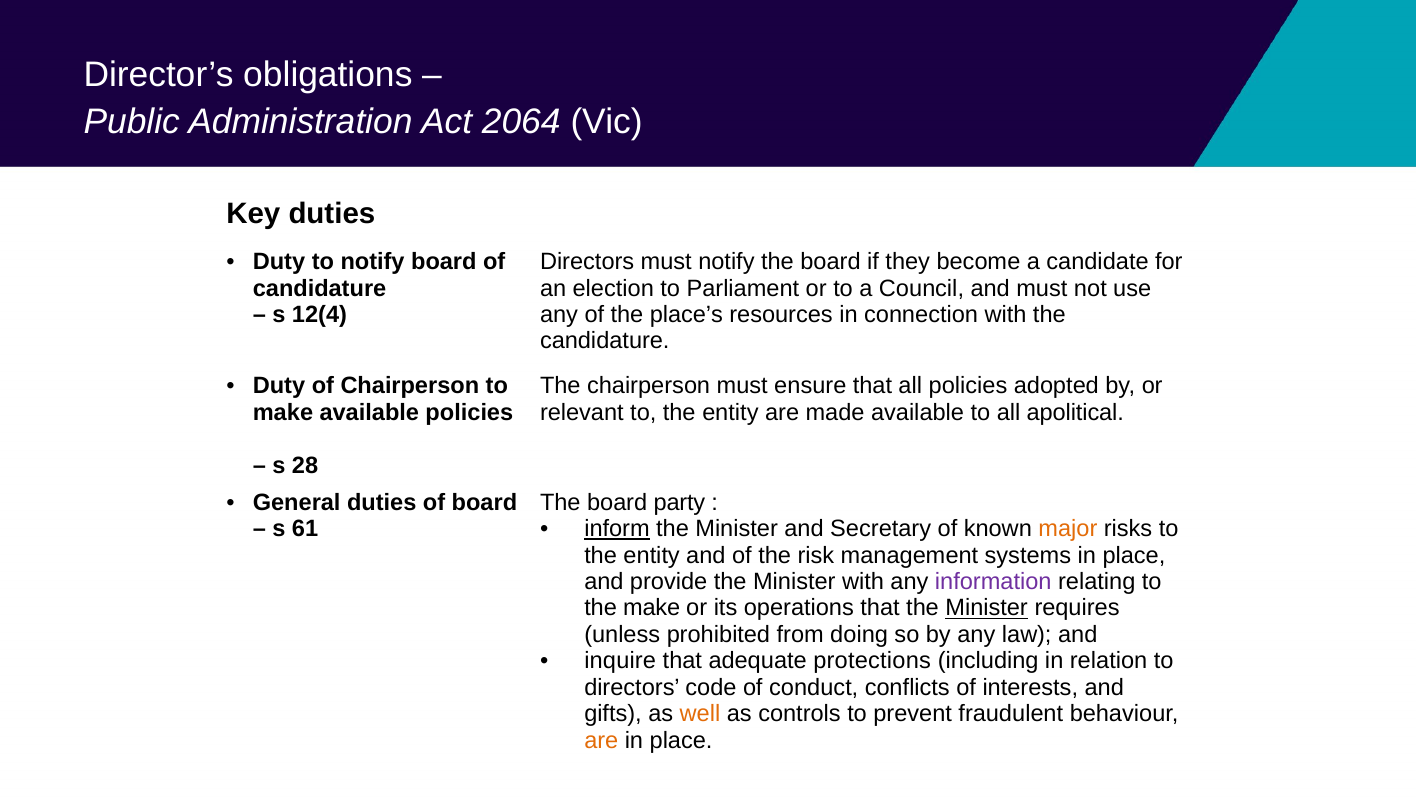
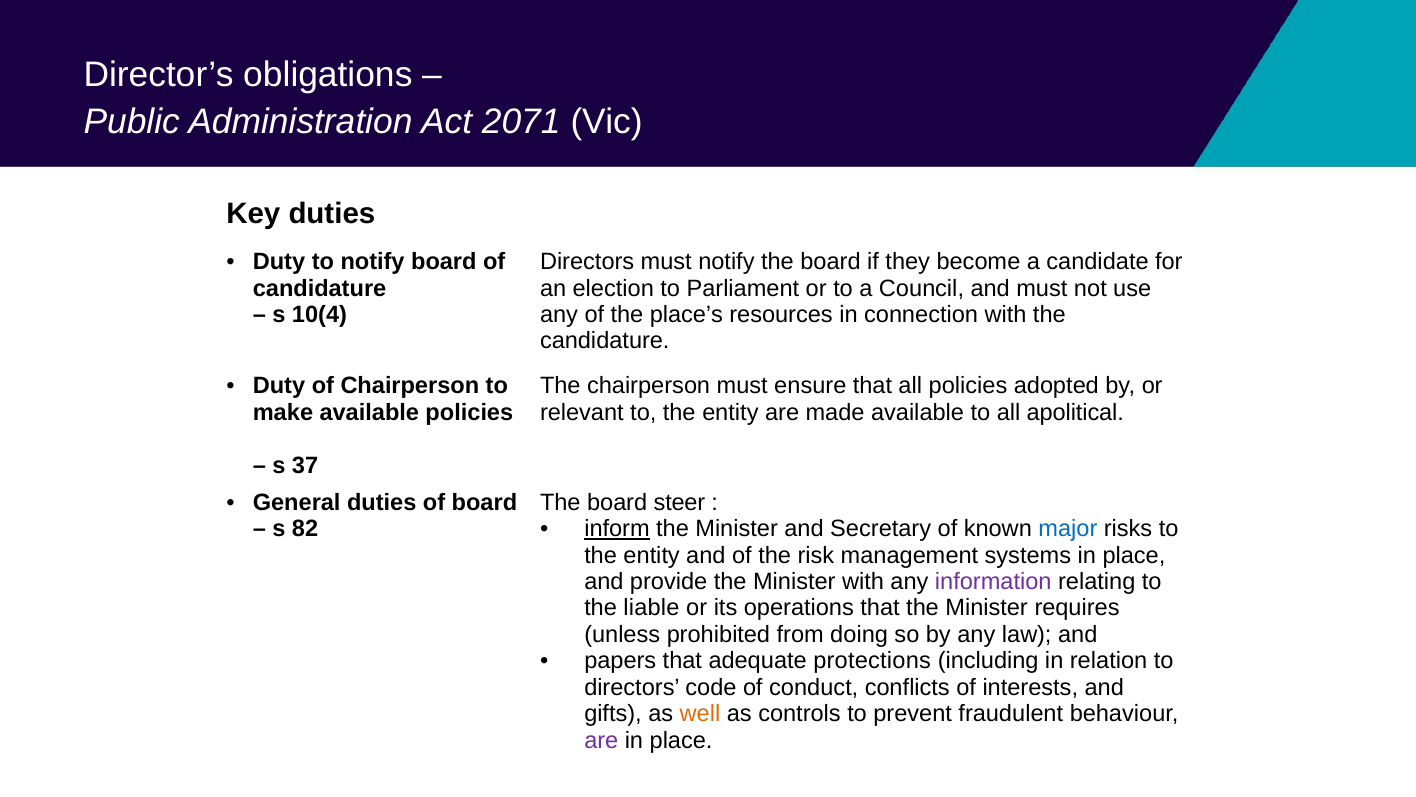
2064: 2064 -> 2071
12(4: 12(4 -> 10(4
28: 28 -> 37
party: party -> steer
61: 61 -> 82
major colour: orange -> blue
the make: make -> liable
Minister at (987, 608) underline: present -> none
inquire: inquire -> papers
are at (601, 740) colour: orange -> purple
